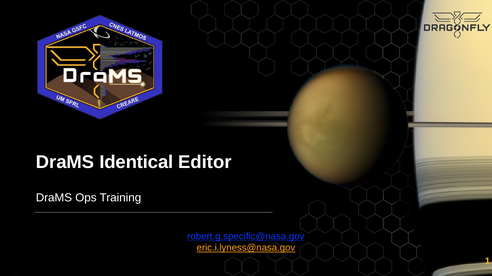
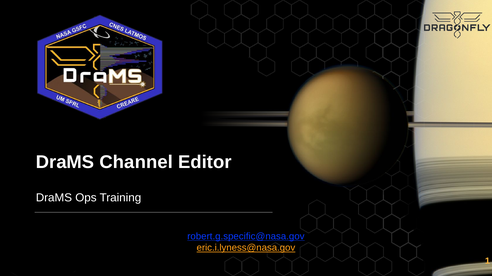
Identical: Identical -> Channel
